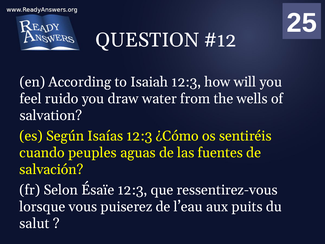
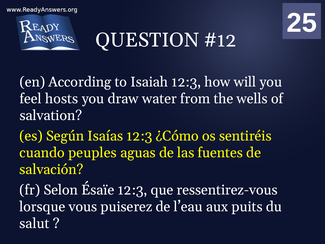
ruido: ruido -> hosts
